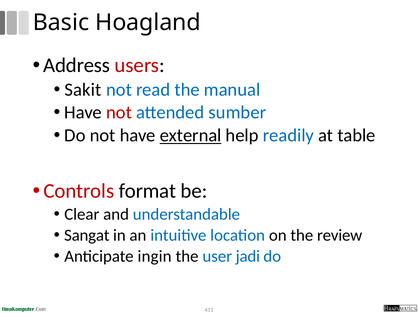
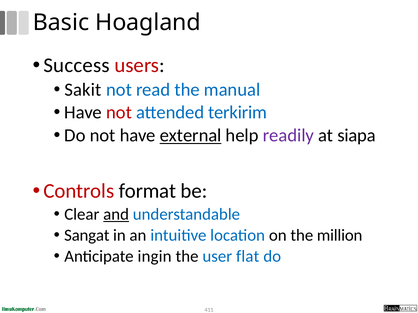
Address: Address -> Success
sumber: sumber -> terkirim
readily colour: blue -> purple
table: table -> siapa
and underline: none -> present
review: review -> million
jadi: jadi -> flat
